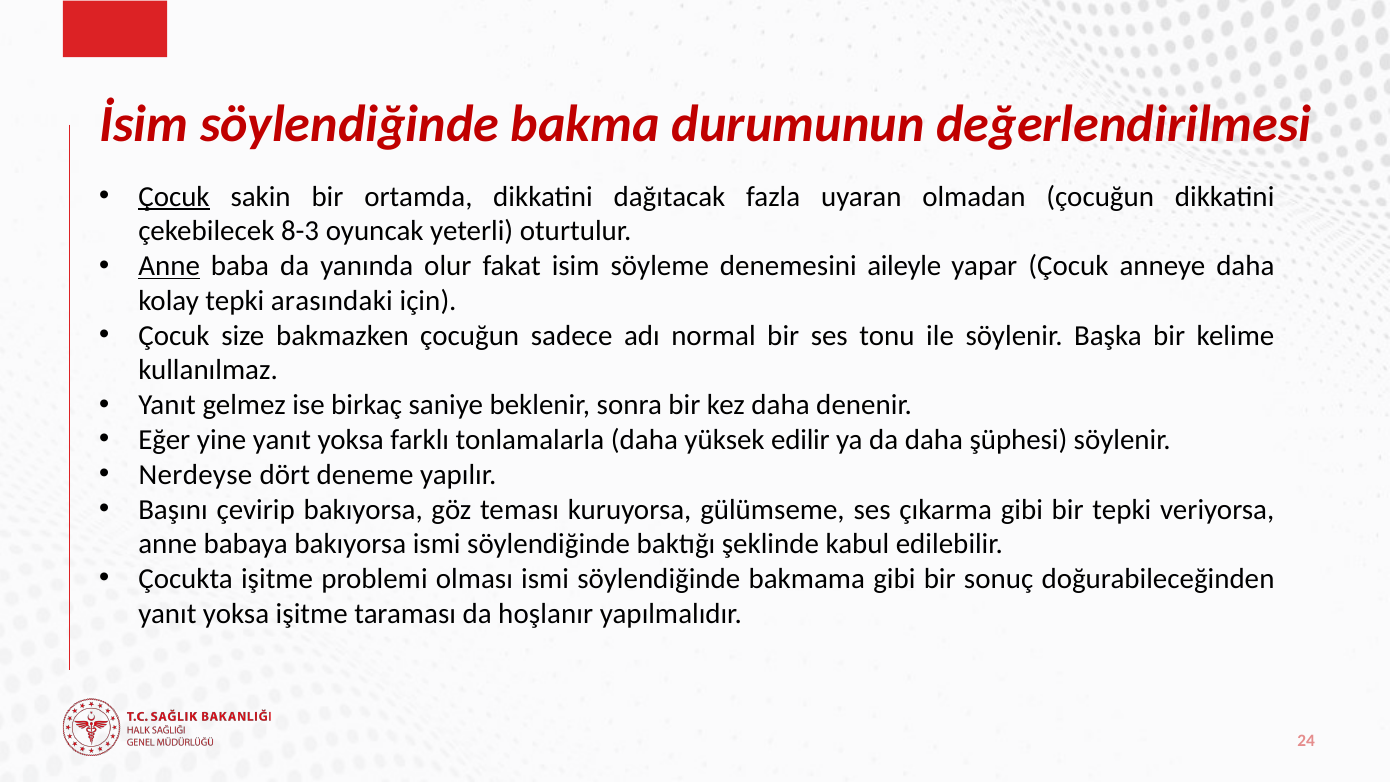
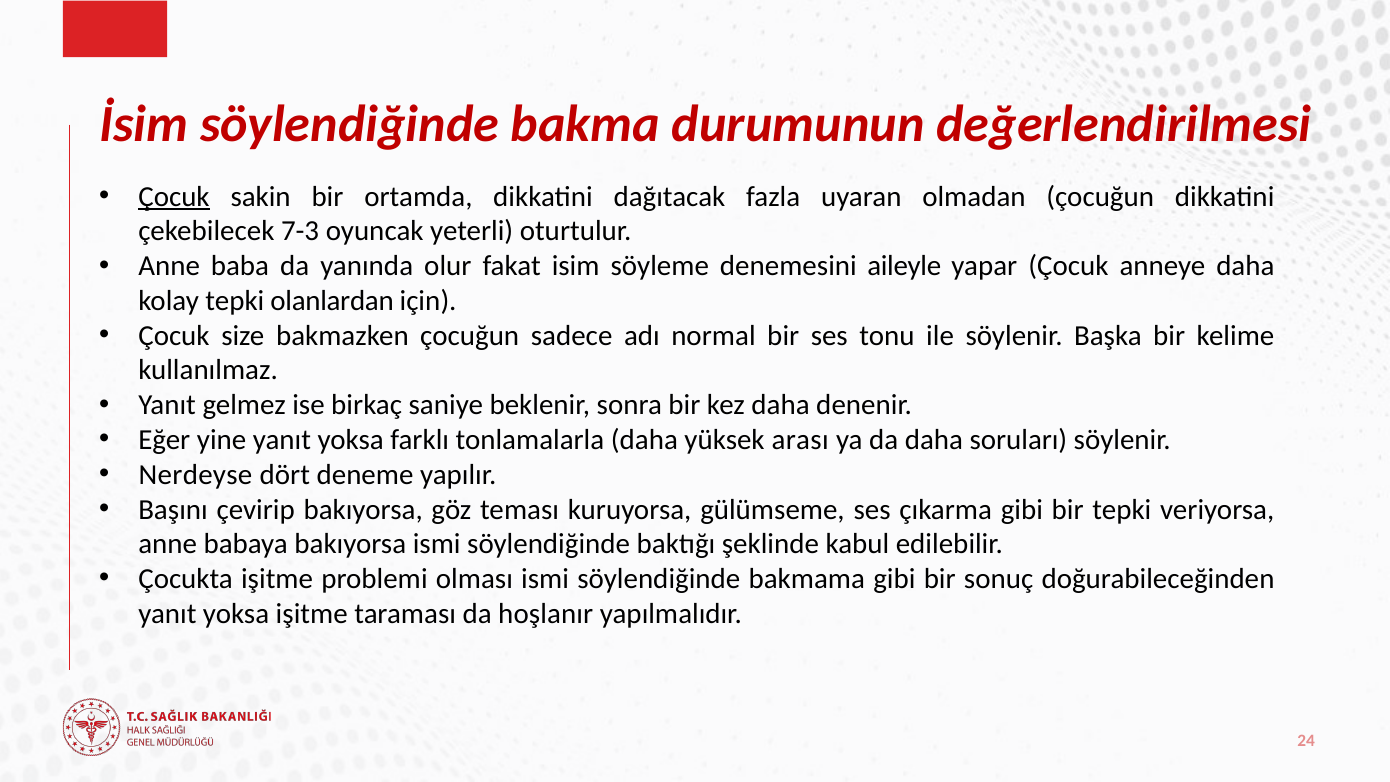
8-3: 8-3 -> 7-3
Anne at (169, 266) underline: present -> none
arasındaki: arasındaki -> olanlardan
edilir: edilir -> arası
şüphesi: şüphesi -> soruları
